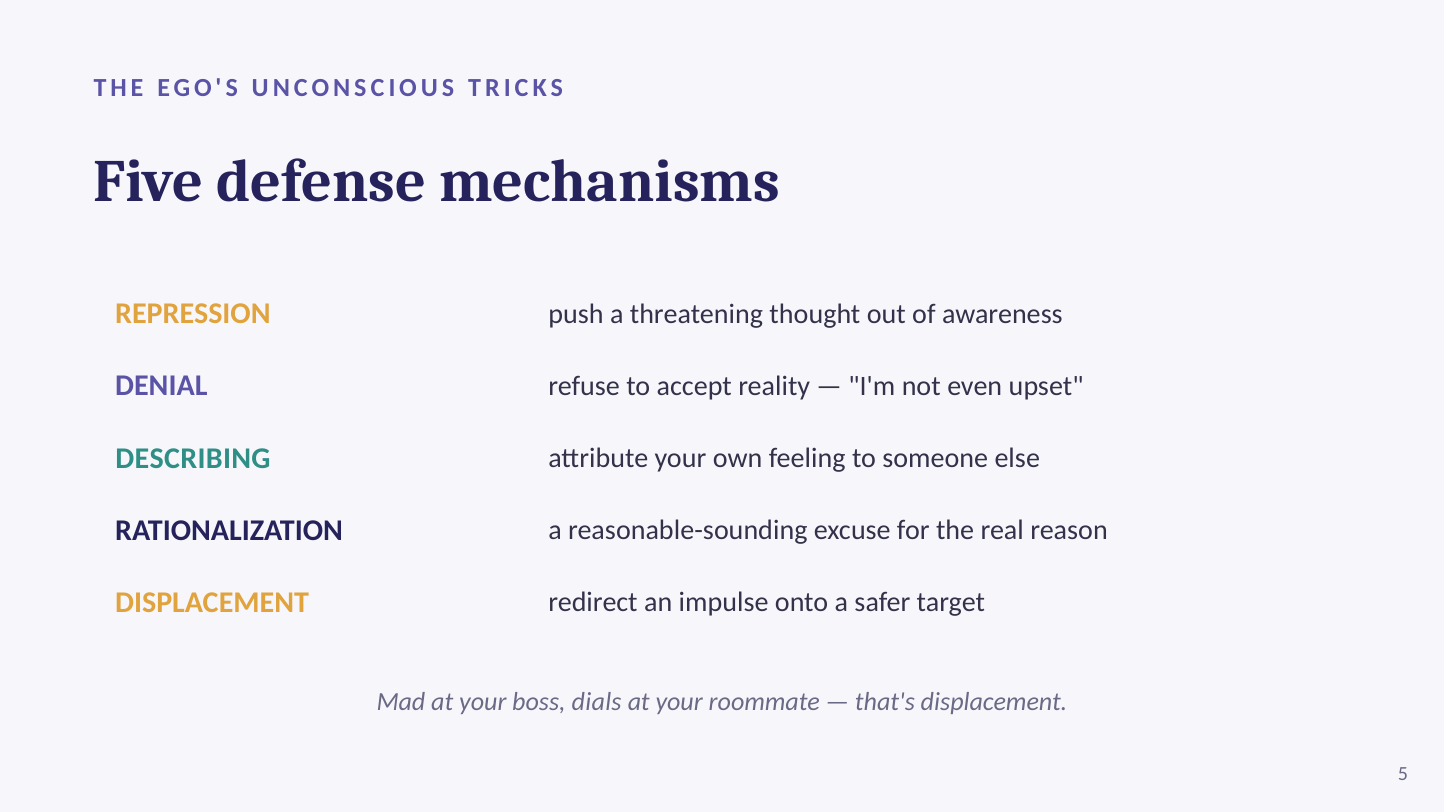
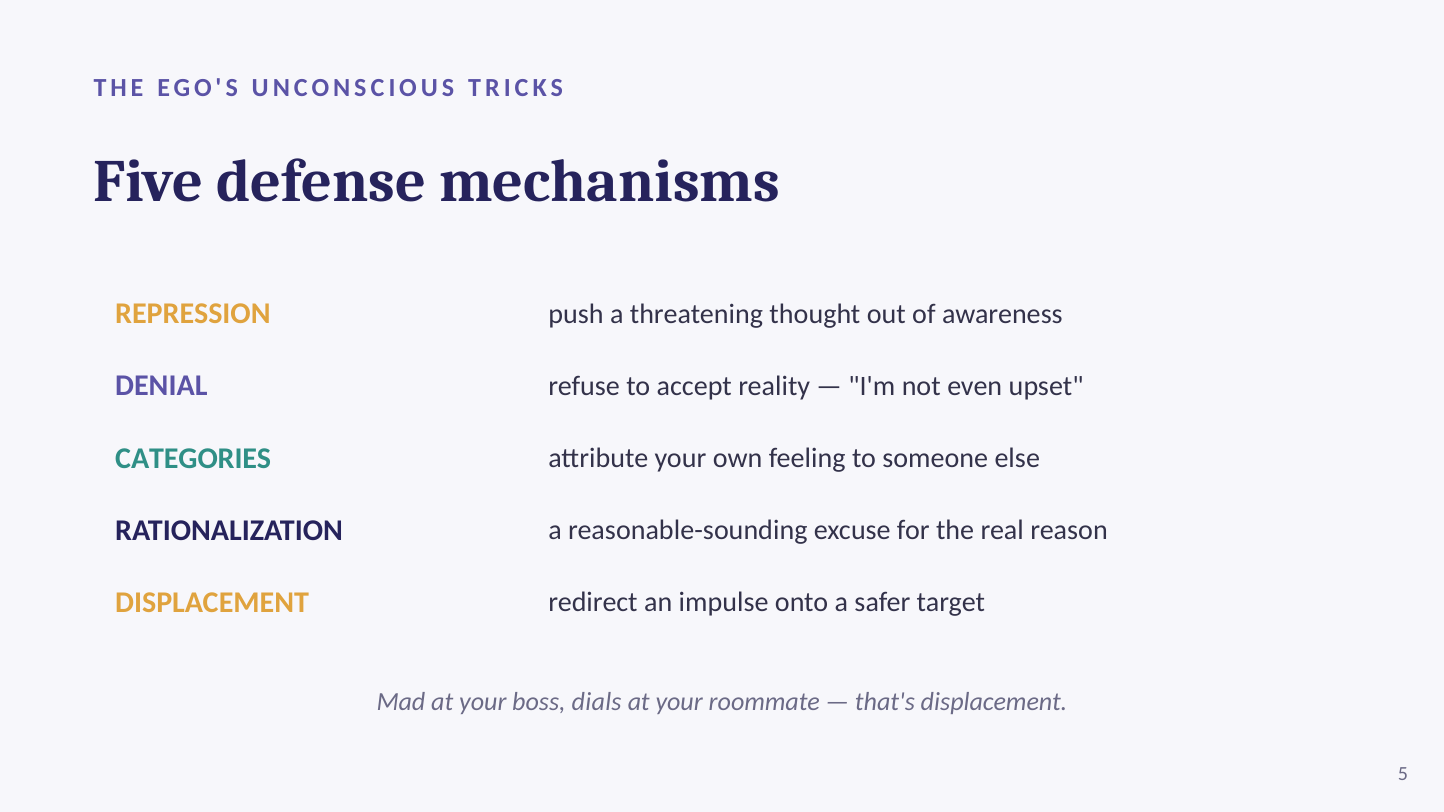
DESCRIBING: DESCRIBING -> CATEGORIES
